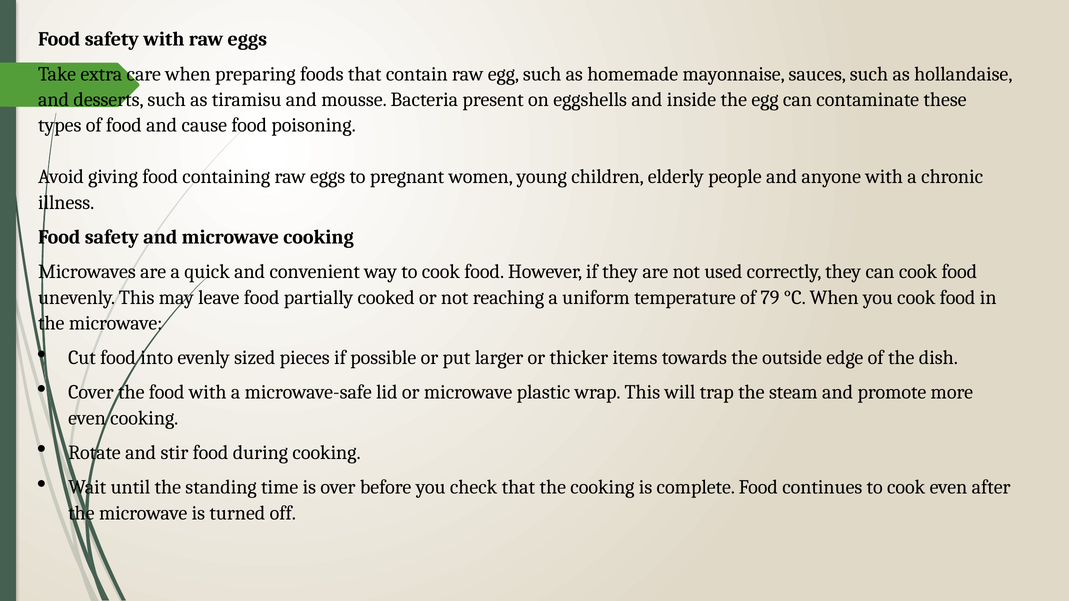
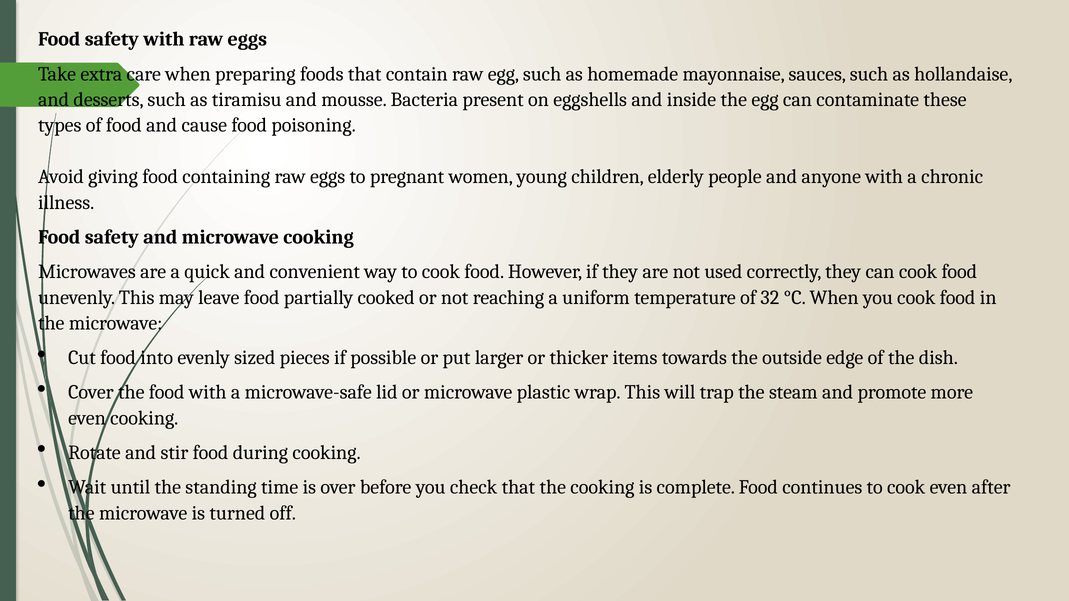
79: 79 -> 32
